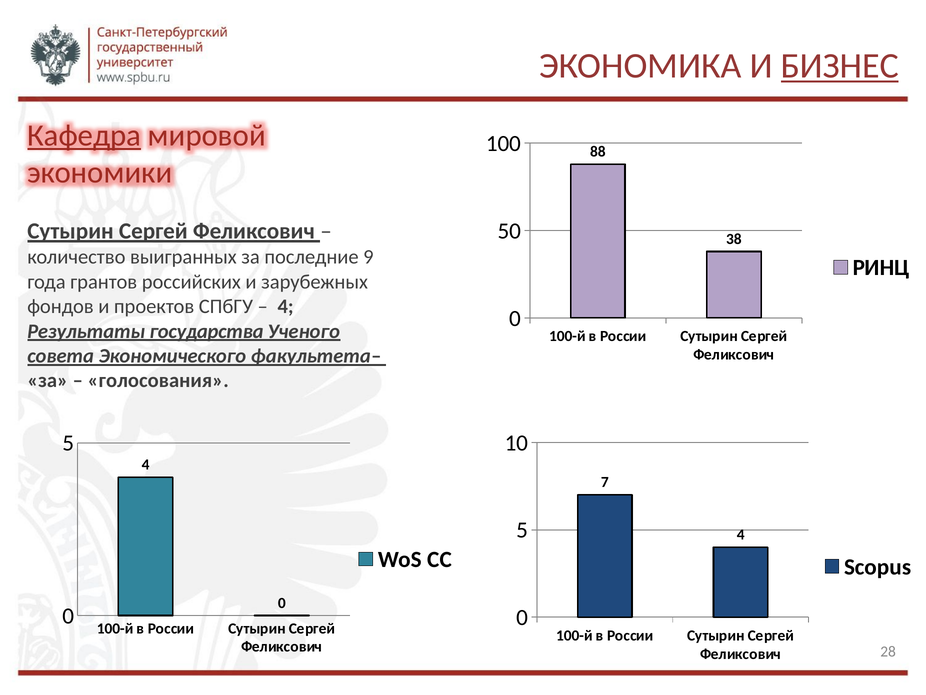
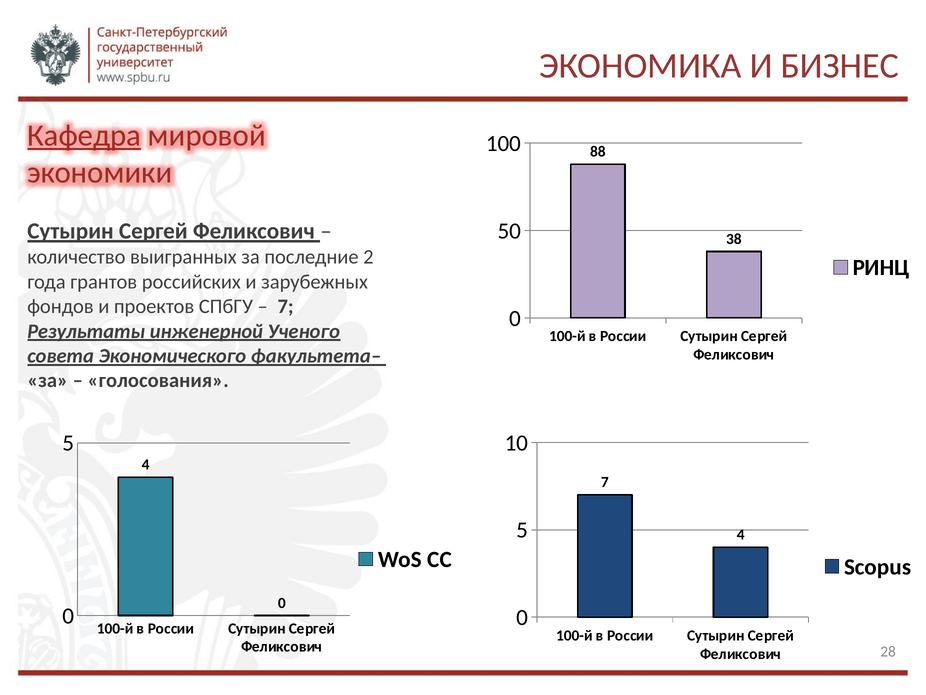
БИЗНЕС underline: present -> none
9: 9 -> 2
4 at (286, 306): 4 -> 7
государства: государства -> инженерной
